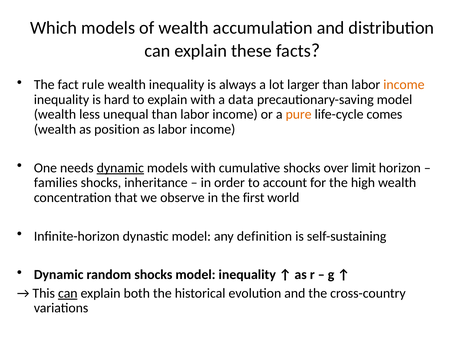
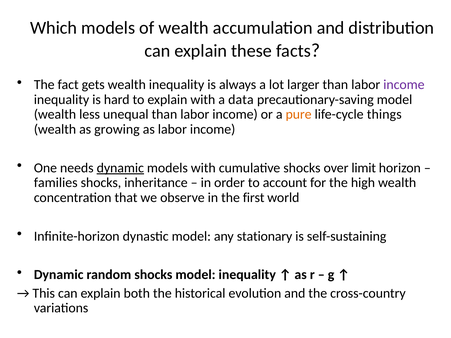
rule: rule -> gets
income at (404, 85) colour: orange -> purple
comes: comes -> things
position: position -> growing
definition: definition -> stationary
can at (68, 293) underline: present -> none
